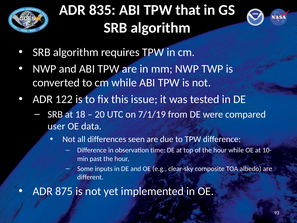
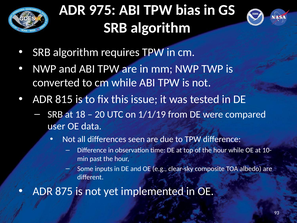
835: 835 -> 975
that: that -> bias
122: 122 -> 815
7/1/19: 7/1/19 -> 1/1/19
